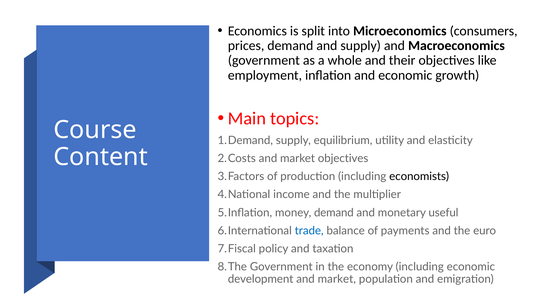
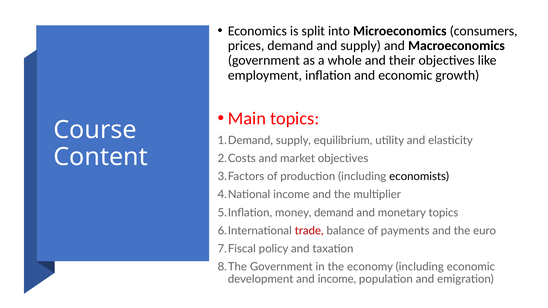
monetary useful: useful -> topics
trade colour: blue -> red
development and market: market -> income
